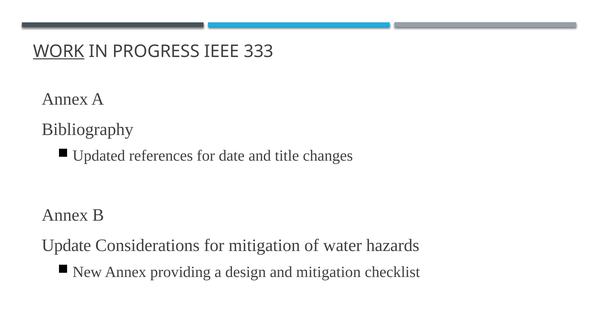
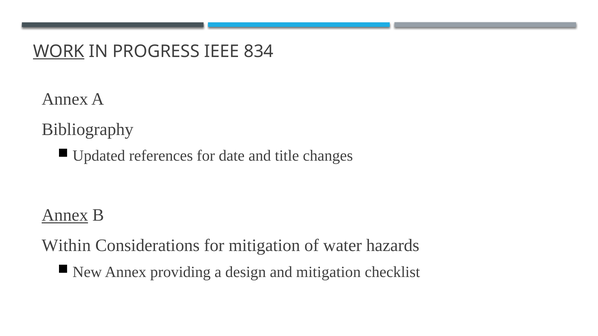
333: 333 -> 834
Annex at (65, 215) underline: none -> present
Update: Update -> Within
